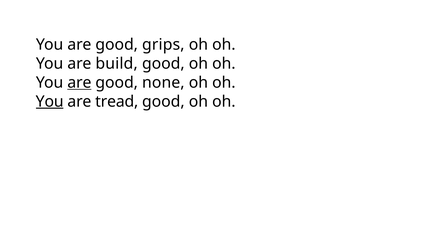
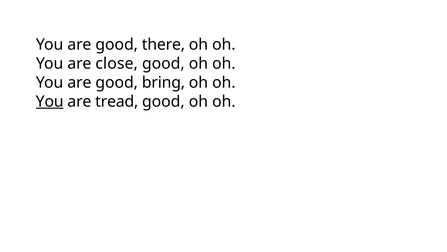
grips: grips -> there
build: build -> close
are at (79, 82) underline: present -> none
none: none -> bring
